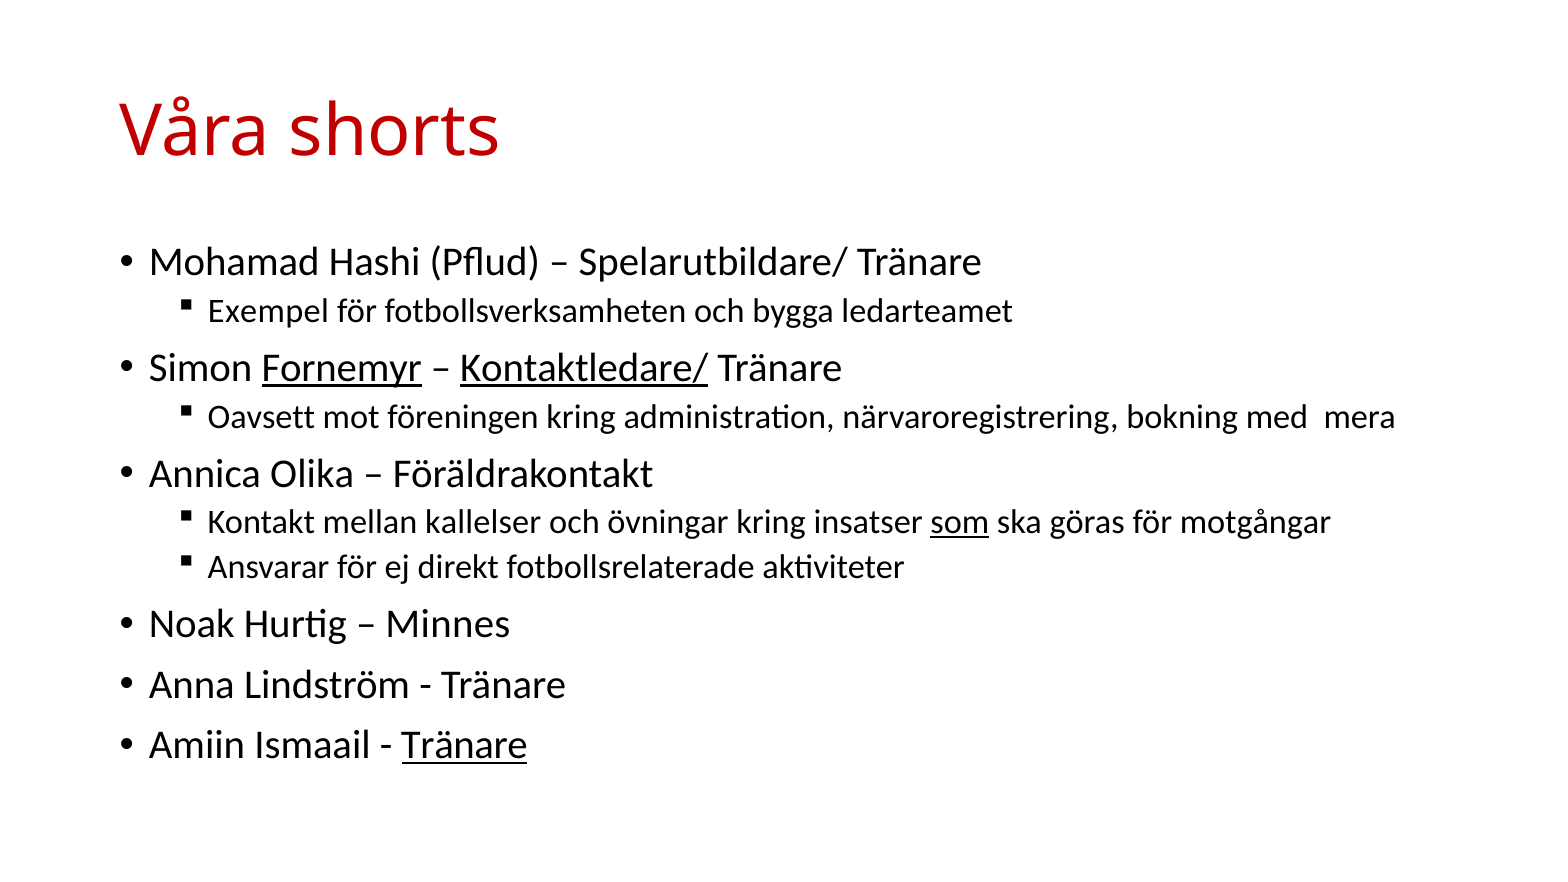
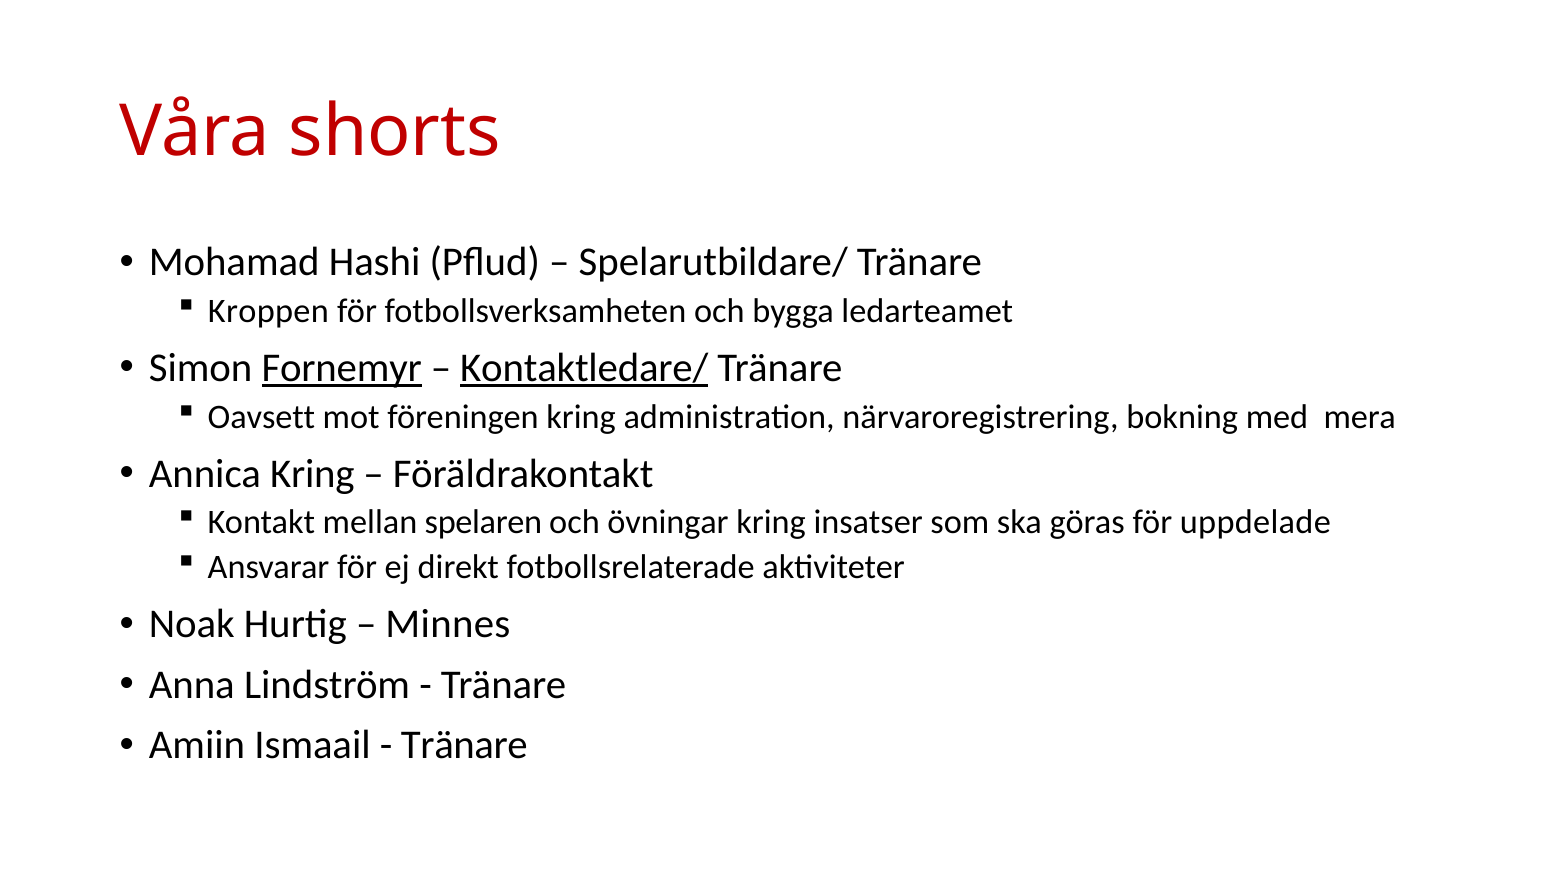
Exempel: Exempel -> Kroppen
Annica Olika: Olika -> Kring
kallelser: kallelser -> spelaren
som underline: present -> none
motgångar: motgångar -> uppdelade
Tränare at (464, 745) underline: present -> none
